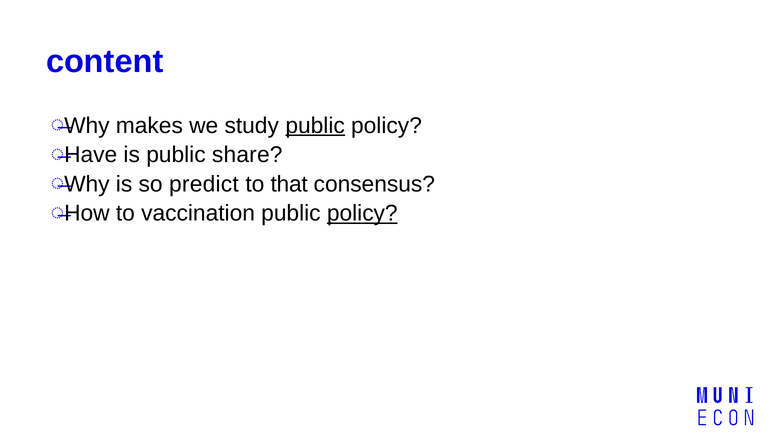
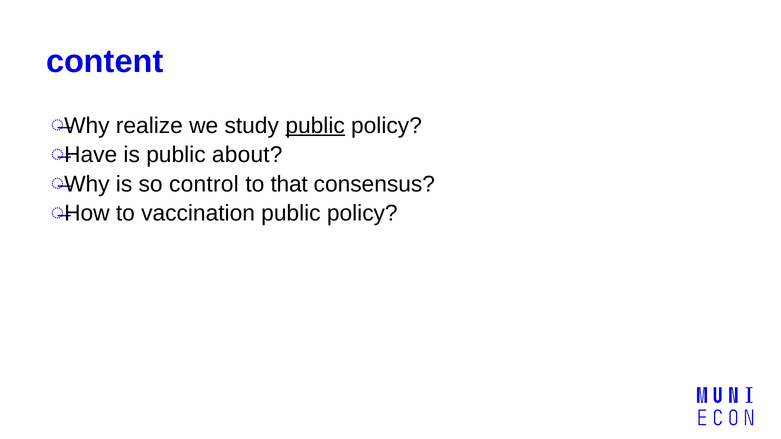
makes: makes -> realize
share: share -> about
predict: predict -> control
policy at (362, 213) underline: present -> none
